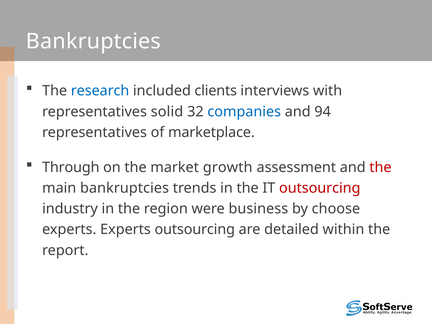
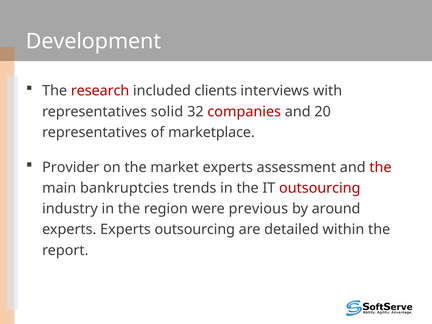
Bankruptcies at (93, 41): Bankruptcies -> Development
research colour: blue -> red
companies colour: blue -> red
94: 94 -> 20
Through: Through -> Provider
market growth: growth -> experts
business: business -> previous
choose: choose -> around
